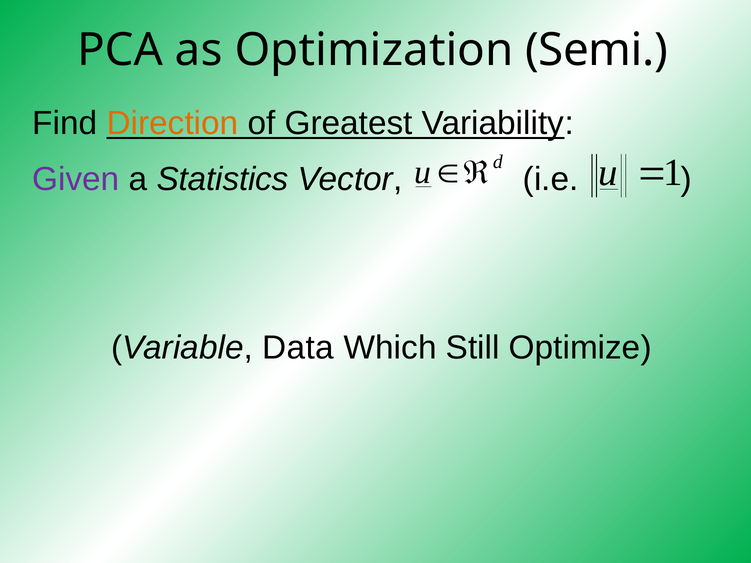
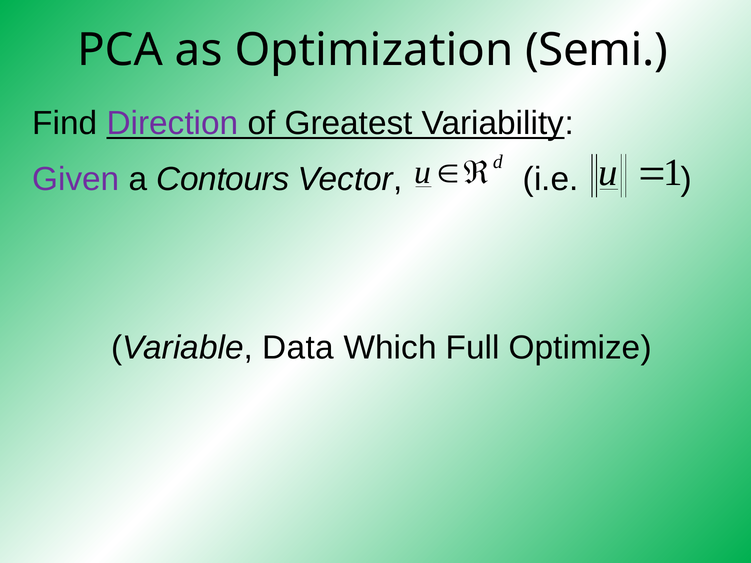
Direction colour: orange -> purple
Statistics: Statistics -> Contours
Still: Still -> Full
